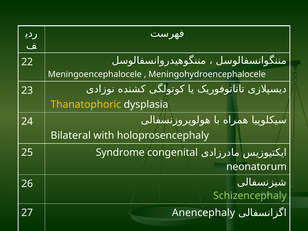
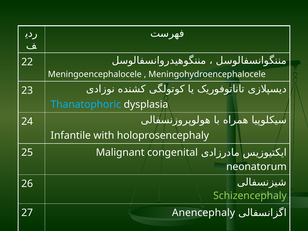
Thanatophoric colour: yellow -> light blue
Bilateral: Bilateral -> Infantile
Syndrome: Syndrome -> Malignant
